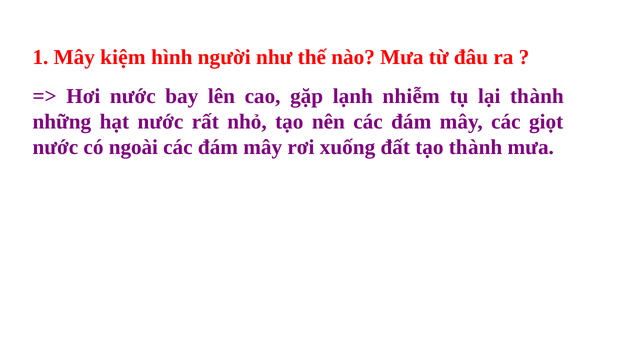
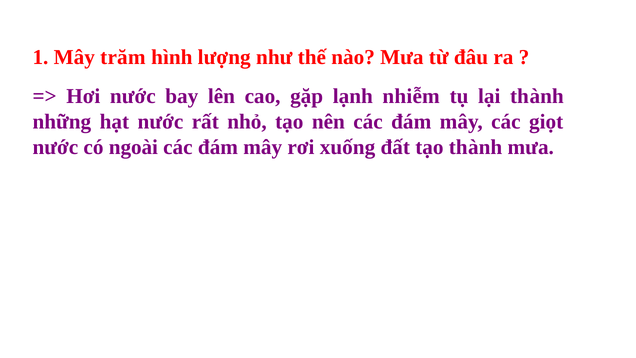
kiệm: kiệm -> trăm
người: người -> lượng
